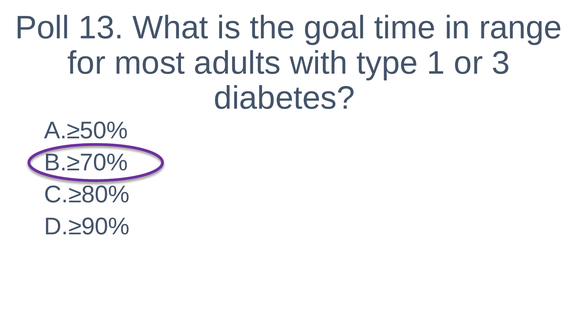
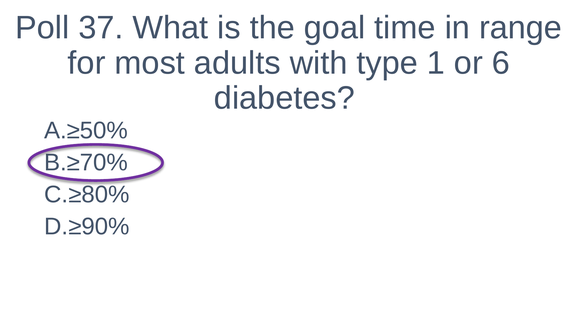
13: 13 -> 37
3: 3 -> 6
